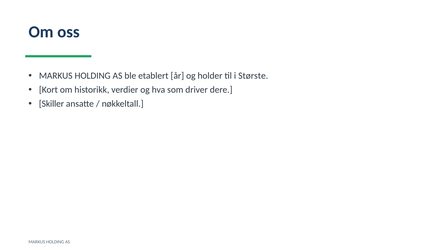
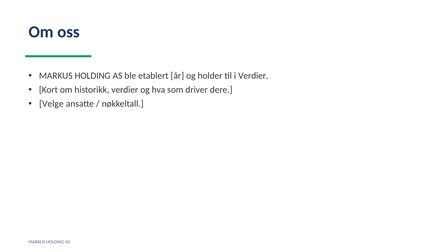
i Største: Største -> Verdier
Skiller: Skiller -> Velge
